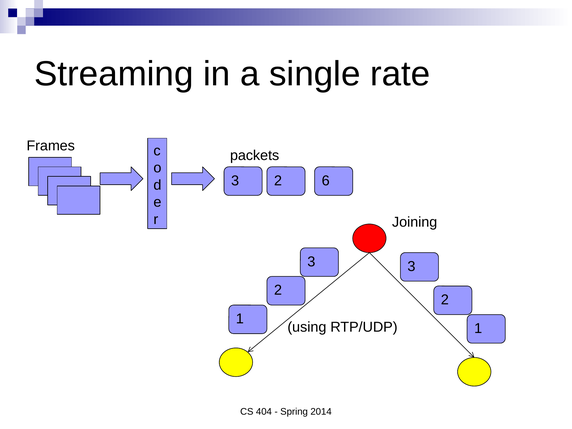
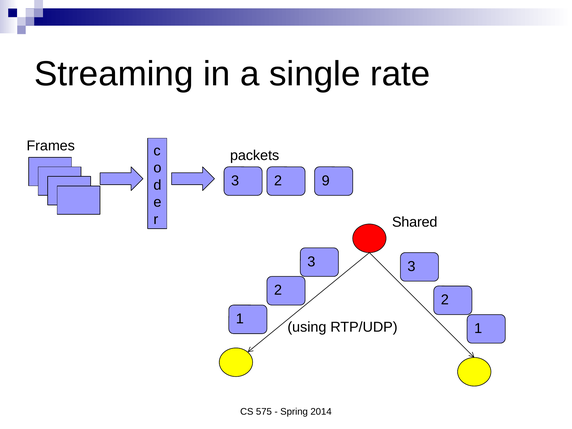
6: 6 -> 9
Joining: Joining -> Shared
404: 404 -> 575
